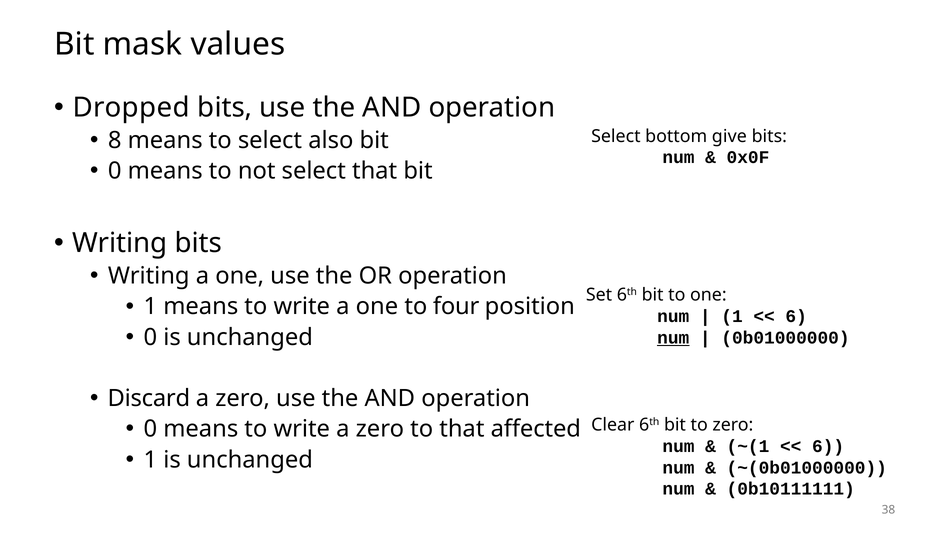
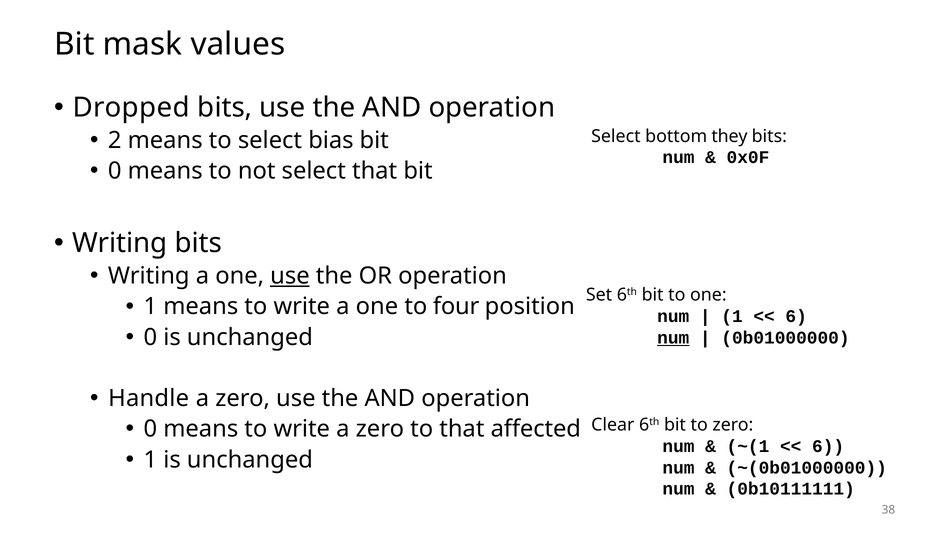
8: 8 -> 2
also: also -> bias
give: give -> they
use at (290, 276) underline: none -> present
Discard: Discard -> Handle
